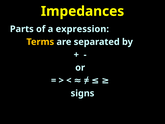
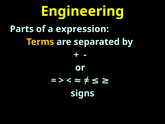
Impedances: Impedances -> Engineering
